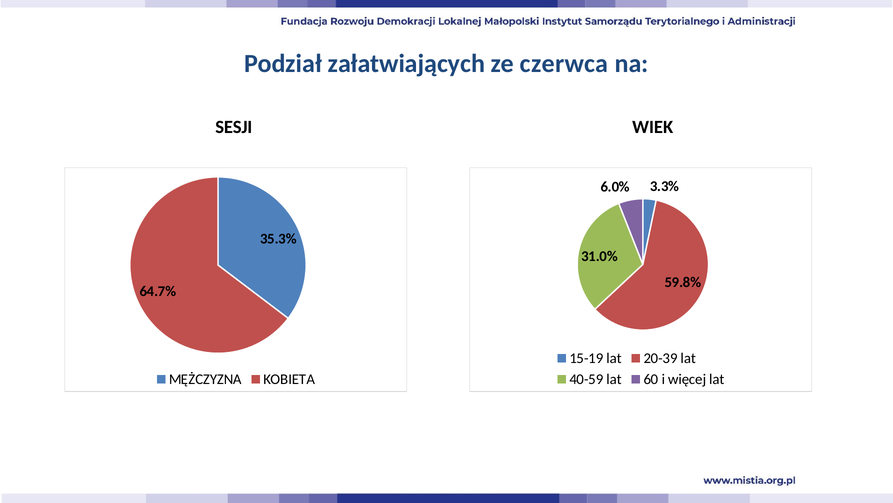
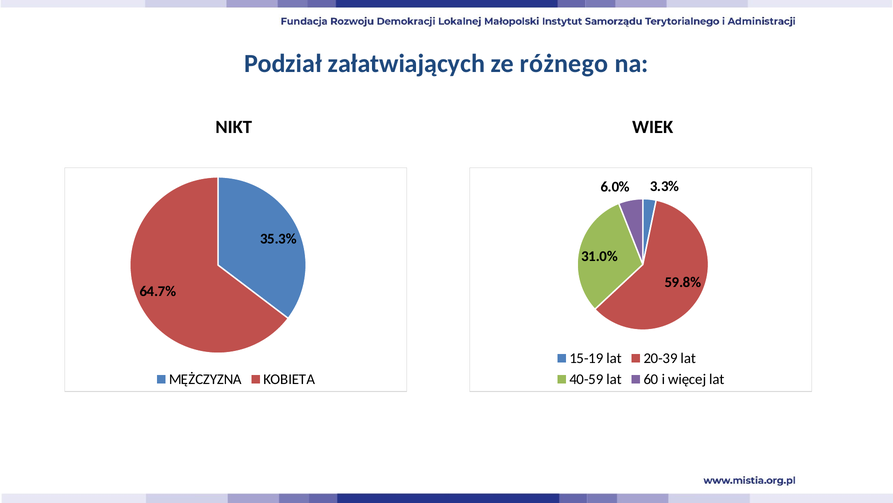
czerwca: czerwca -> różnego
SESJI: SESJI -> NIKT
